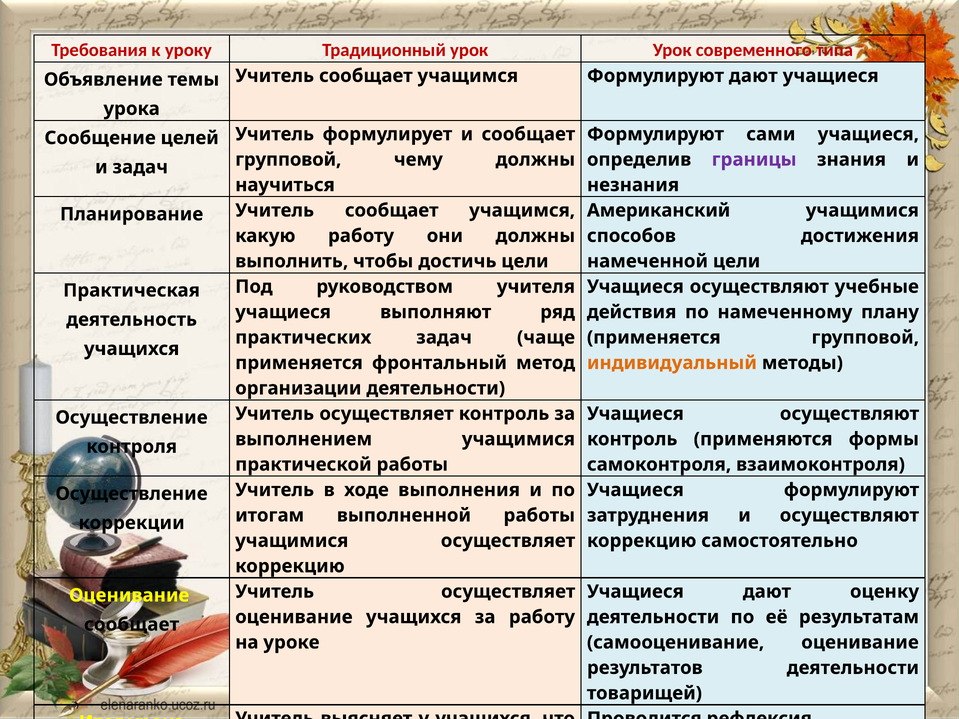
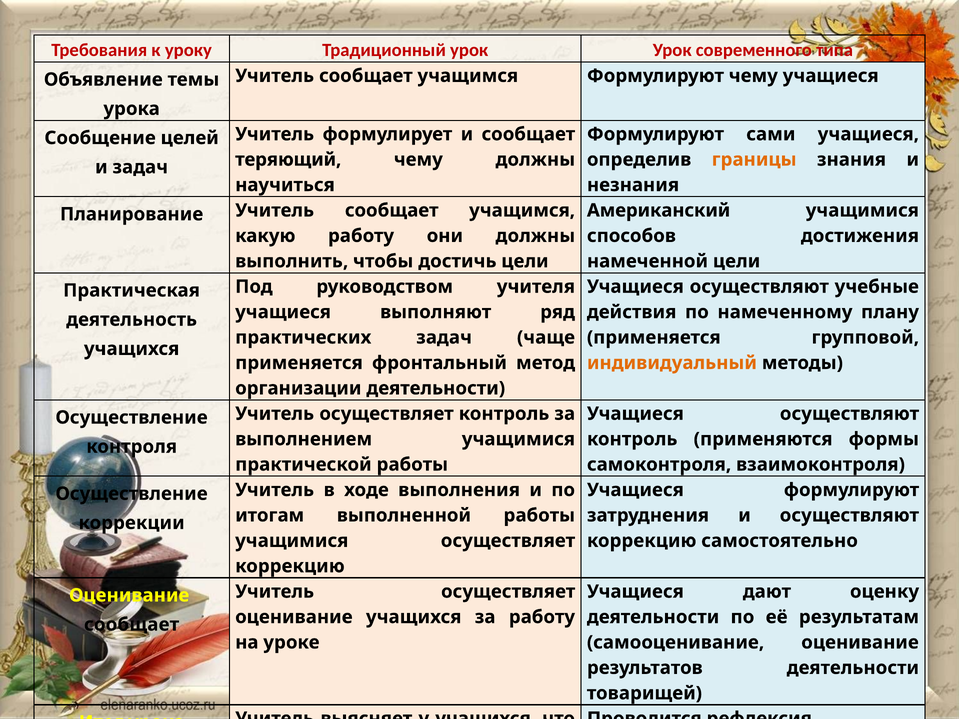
Формулируют дают: дают -> чему
групповой at (288, 160): групповой -> теряющий
границы colour: purple -> orange
